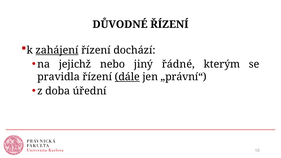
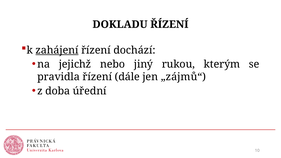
DŮVODNÉ: DŮVODNÉ -> DOKLADU
řádné: řádné -> rukou
dále underline: present -> none
„právní“: „právní“ -> „zájmů“
